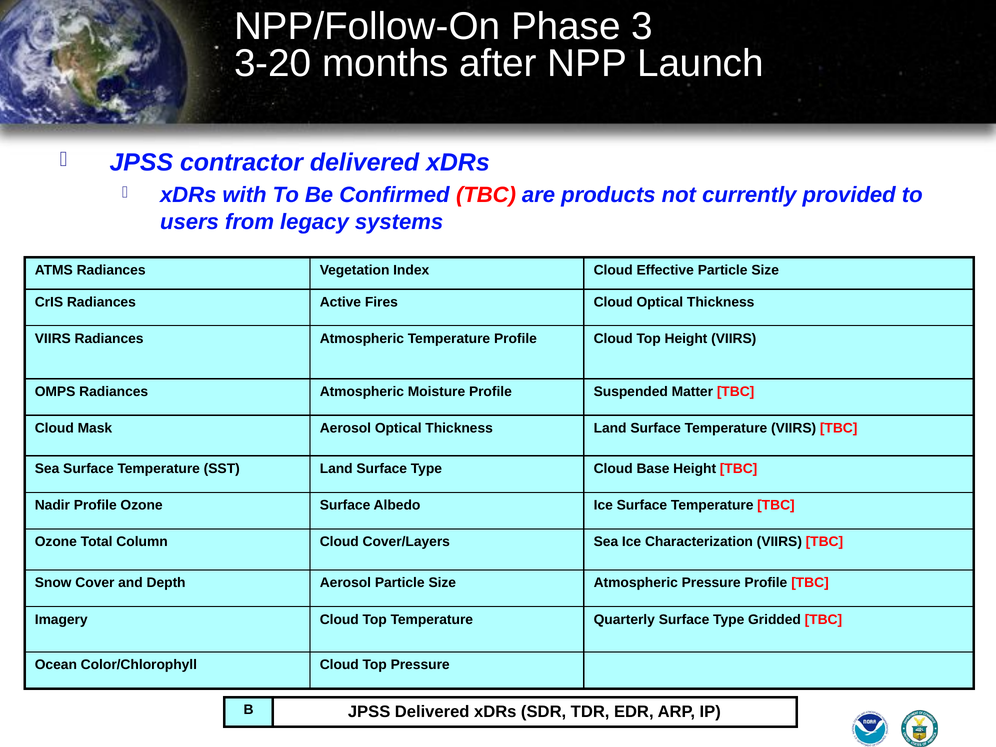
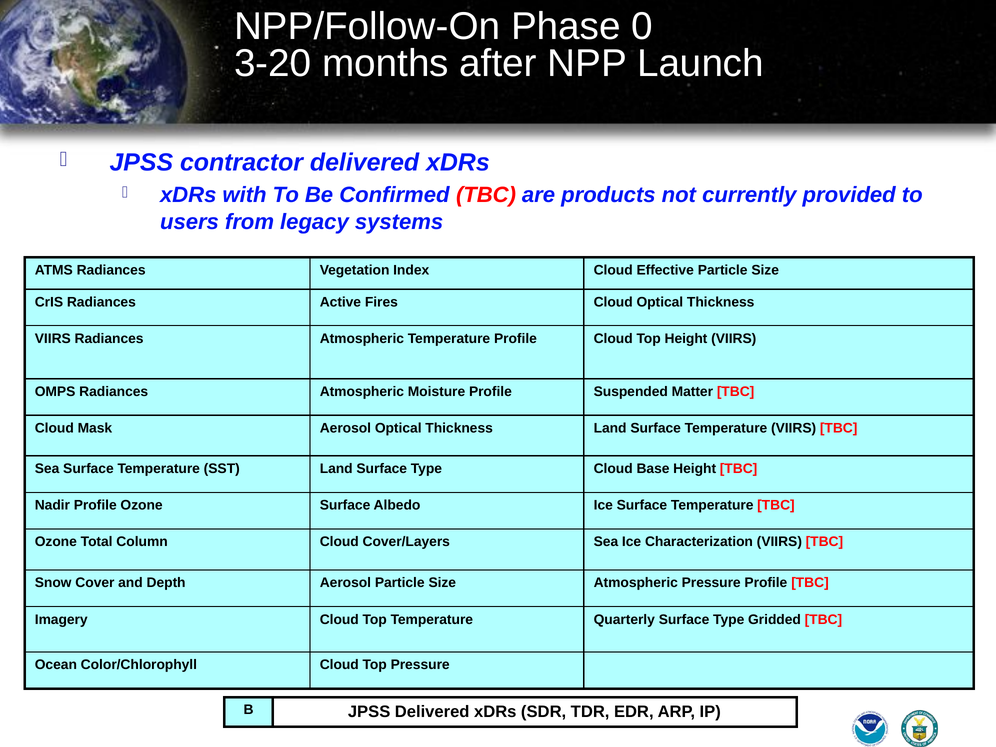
3: 3 -> 0
